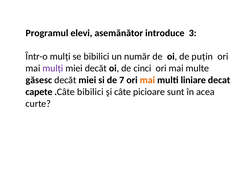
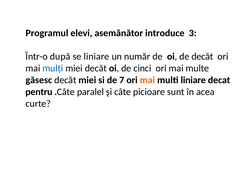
Ȋntr-o mulți: mulți -> după
se bibilici: bibilici -> liniare
de puțin: puțin -> decăt
mulți at (53, 68) colour: purple -> blue
capete: capete -> pentru
.Câte bibilici: bibilici -> paralel
